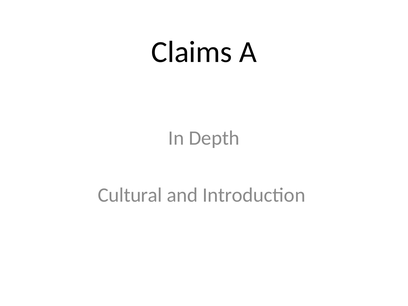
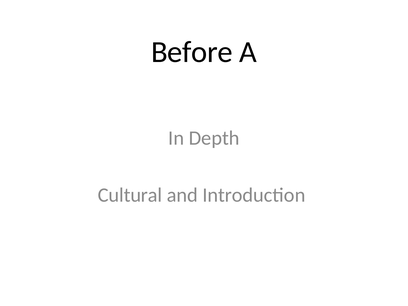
Claims: Claims -> Before
